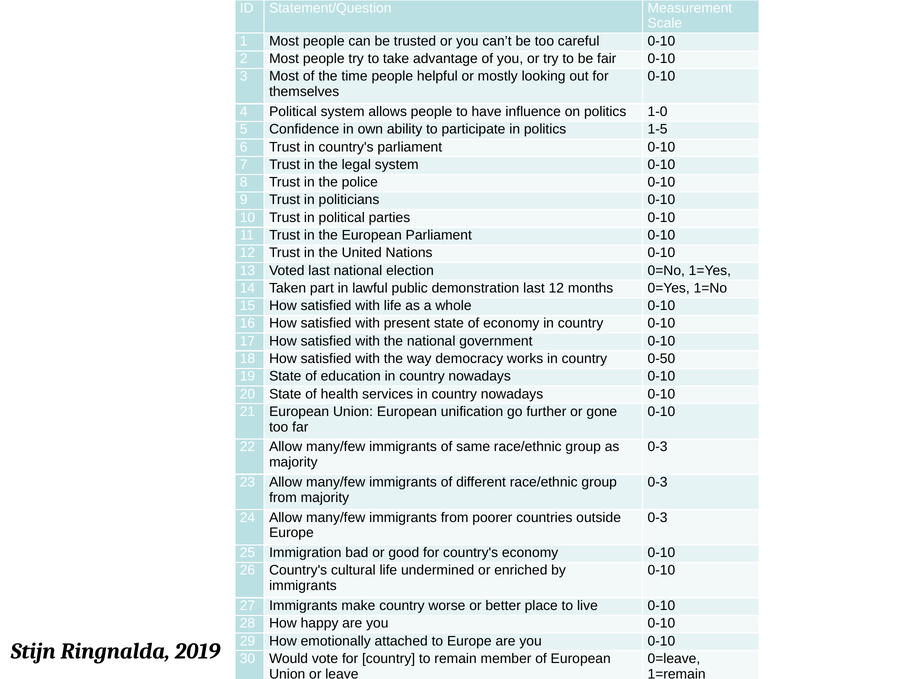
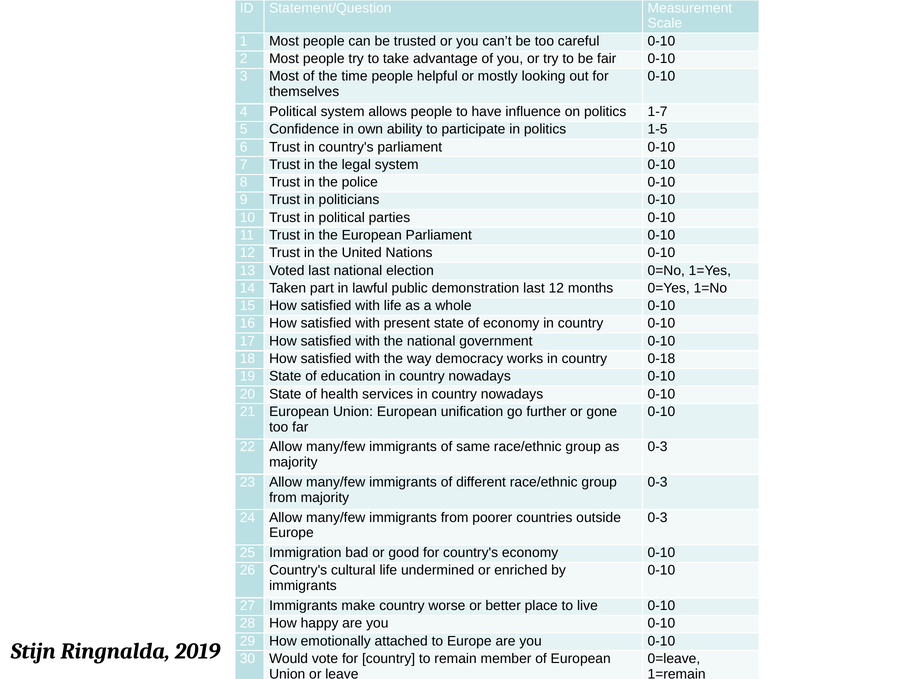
1-0: 1-0 -> 1-7
0-50: 0-50 -> 0-18
